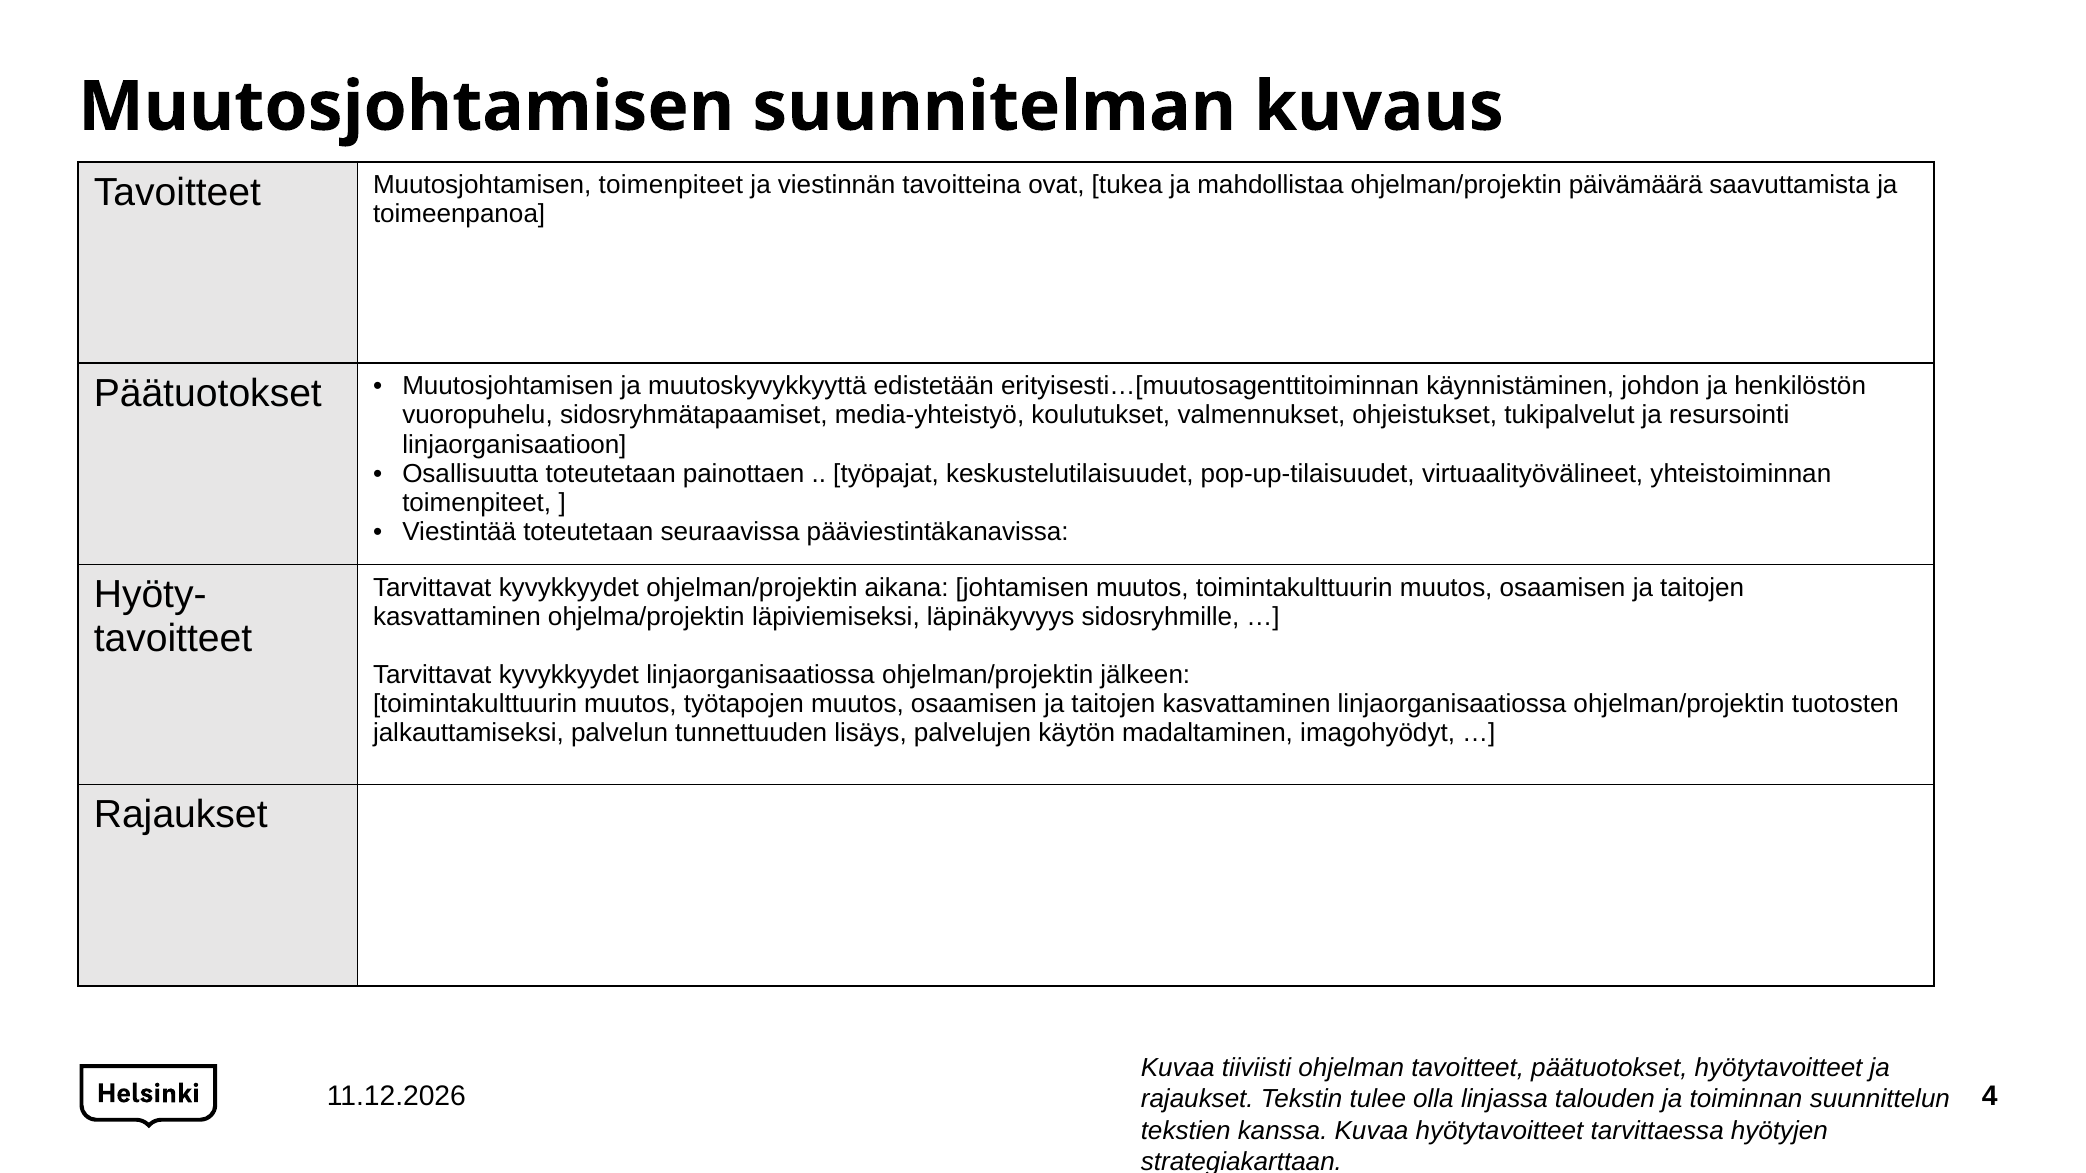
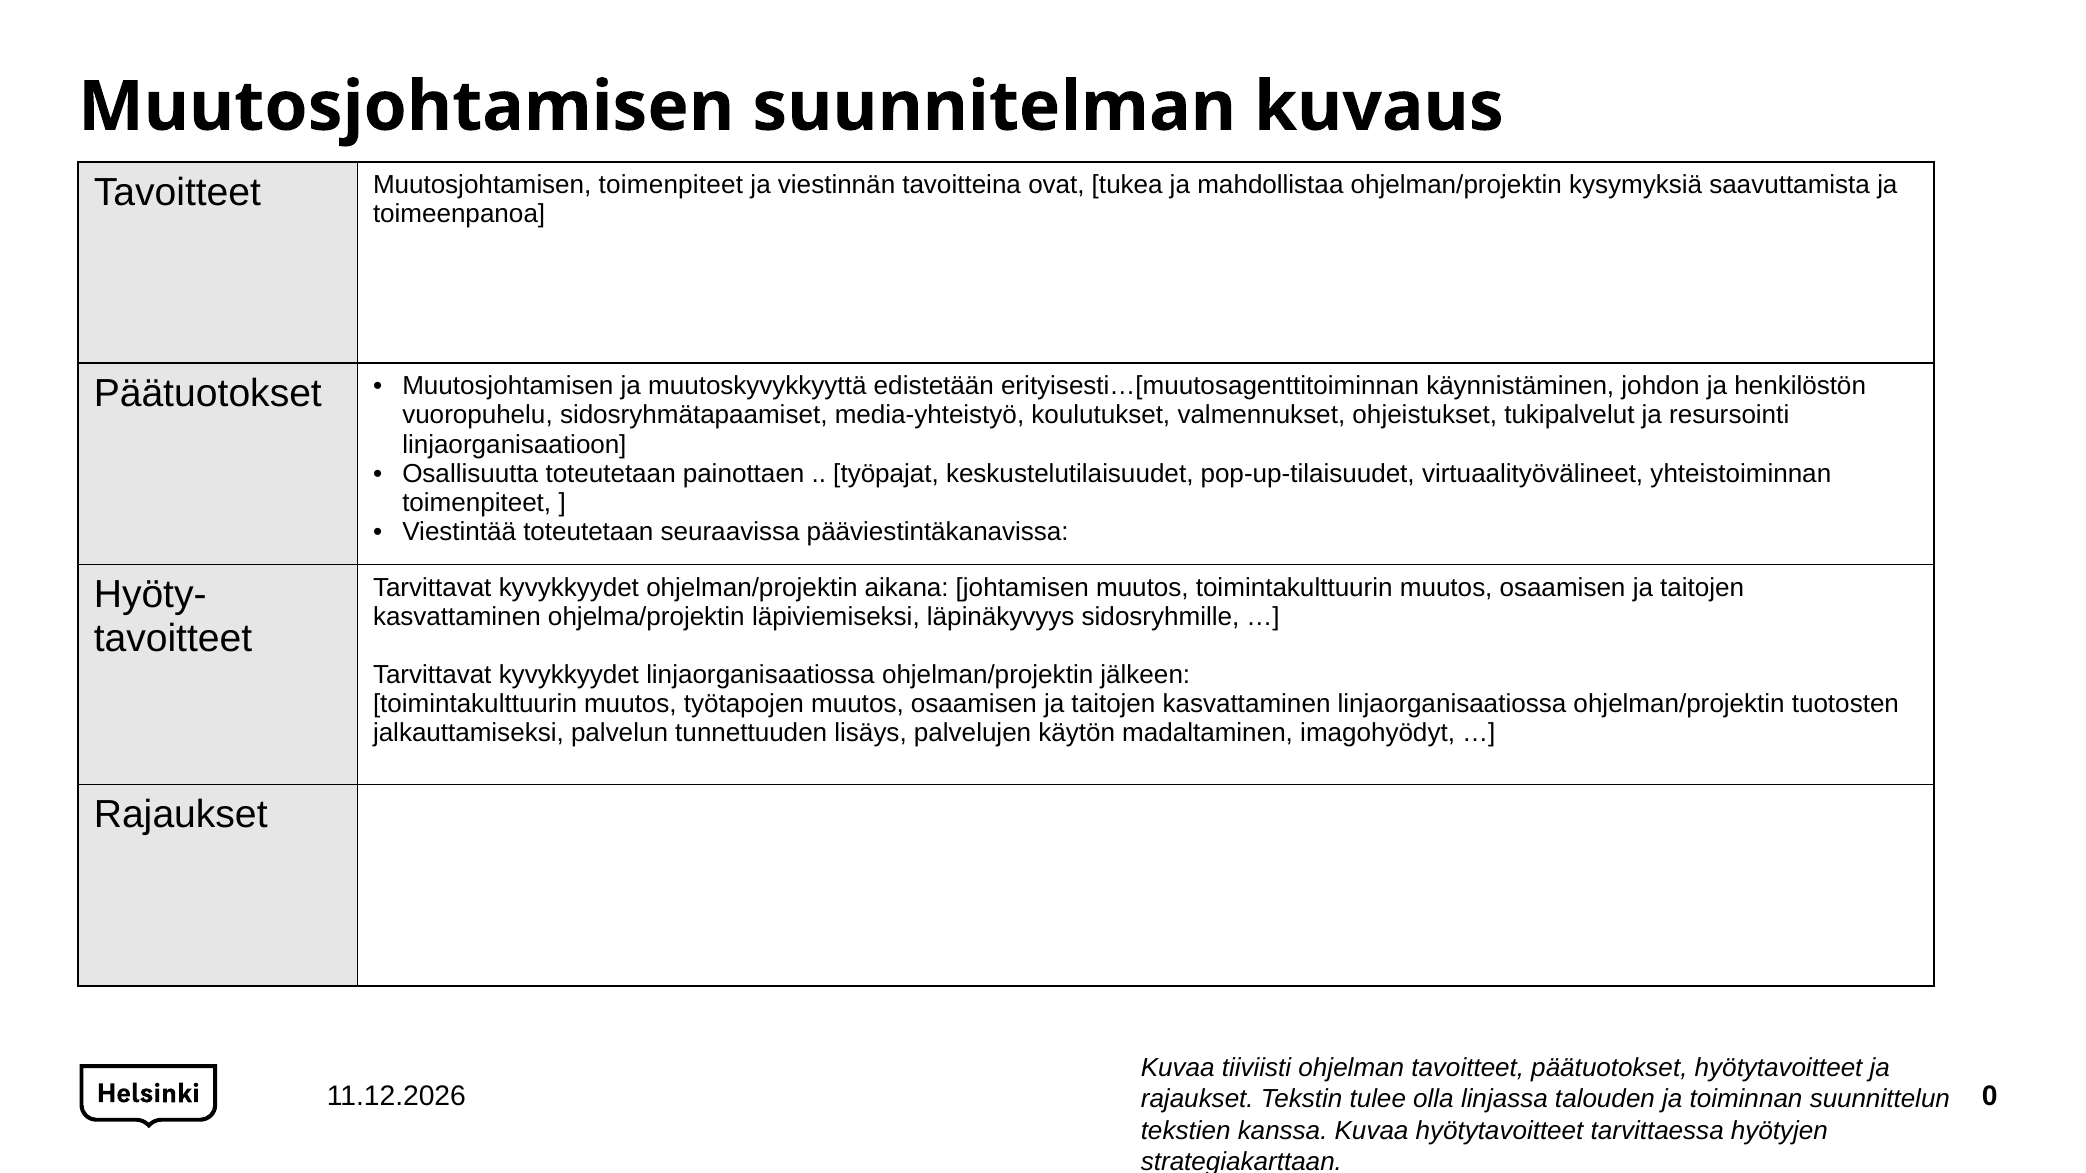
päivämäärä: päivämäärä -> kysymyksiä
4: 4 -> 0
